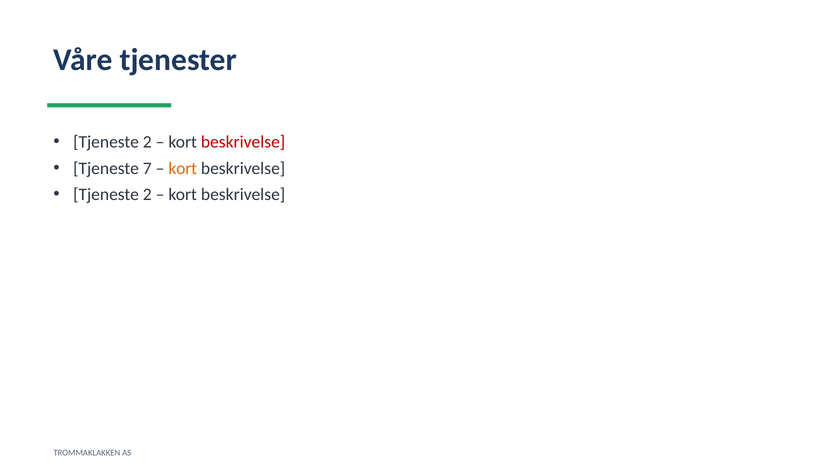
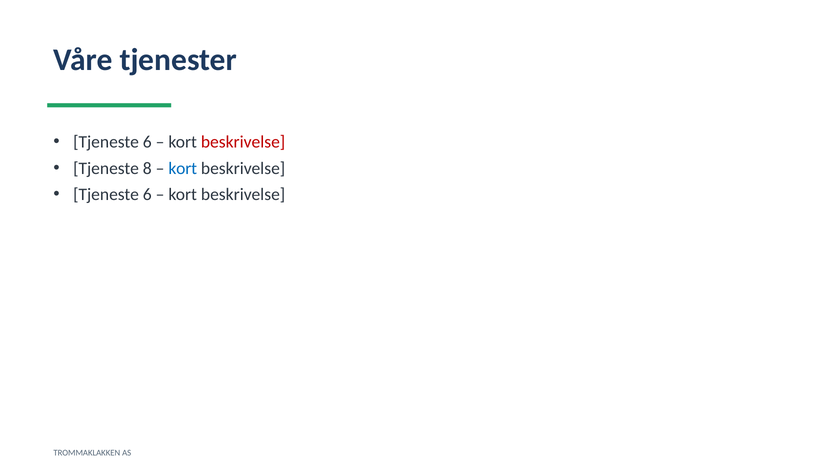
2 at (147, 142): 2 -> 6
7: 7 -> 8
kort at (183, 169) colour: orange -> blue
2 at (147, 195): 2 -> 6
